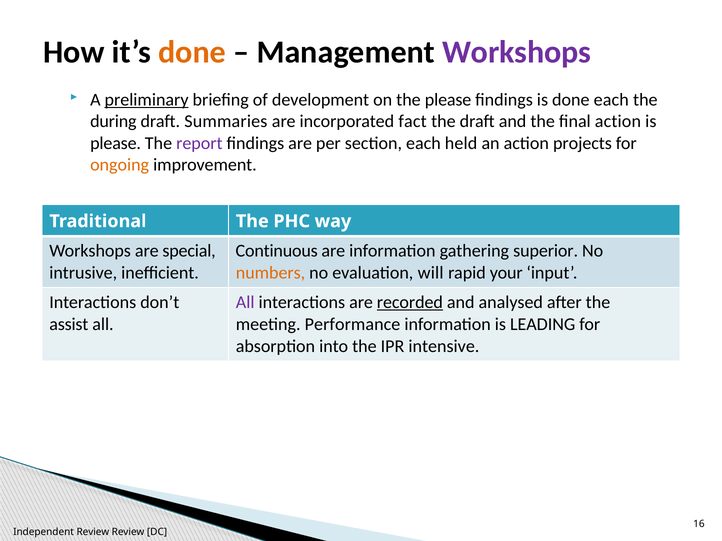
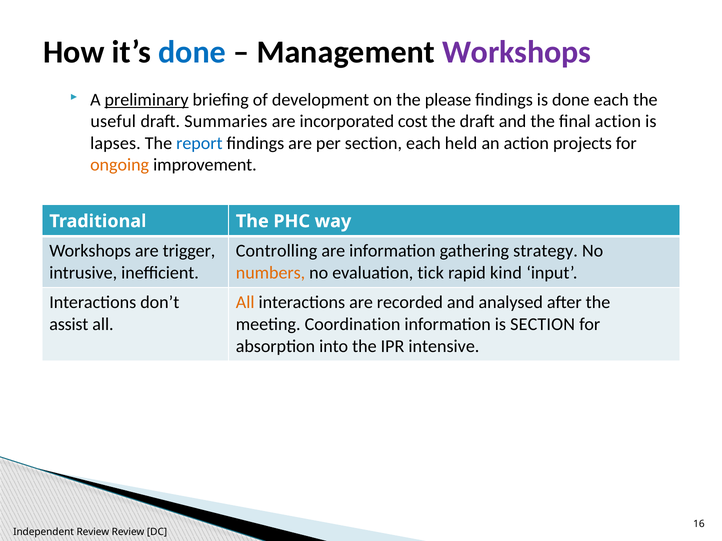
done at (192, 52) colour: orange -> blue
during: during -> useful
fact: fact -> cost
please at (116, 143): please -> lapses
report colour: purple -> blue
special: special -> trigger
Continuous: Continuous -> Controlling
superior: superior -> strategy
will: will -> tick
your: your -> kind
All at (245, 303) colour: purple -> orange
recorded underline: present -> none
Performance: Performance -> Coordination
is LEADING: LEADING -> SECTION
